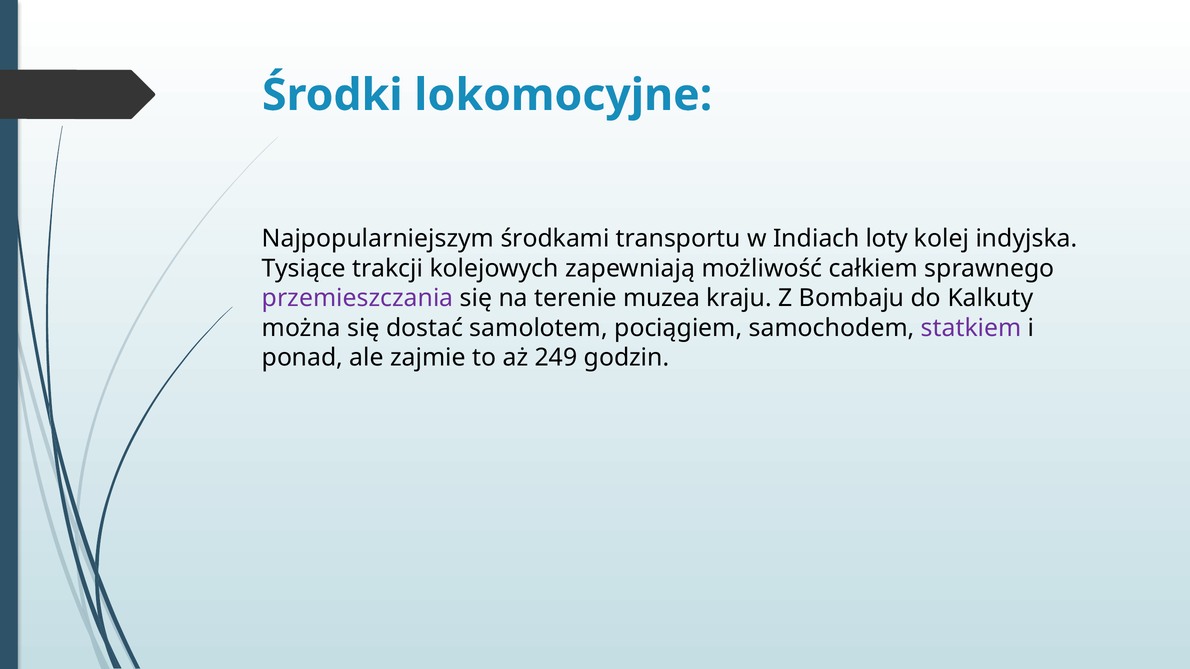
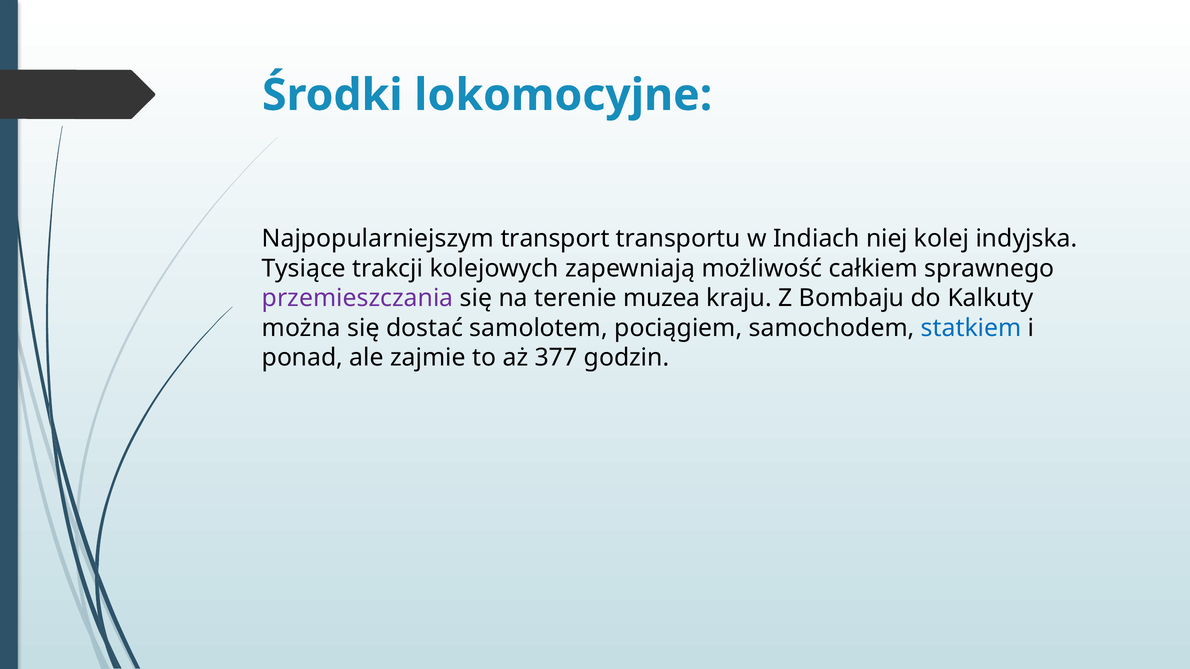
środkami: środkami -> transport
loty: loty -> niej
statkiem colour: purple -> blue
249: 249 -> 377
